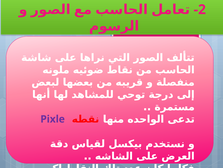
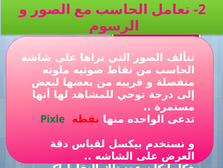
Pixle colour: purple -> green
